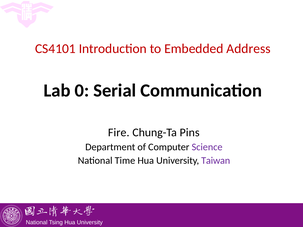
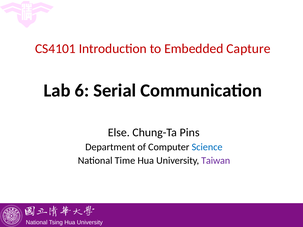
Address: Address -> Capture
0: 0 -> 6
Fire: Fire -> Else
Science colour: purple -> blue
